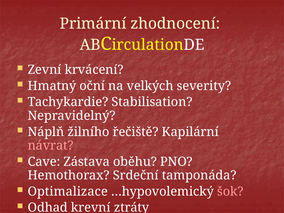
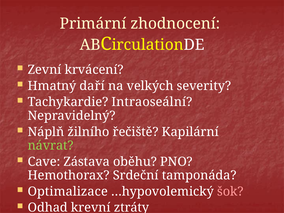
oční: oční -> daří
Stabilisation: Stabilisation -> Intraoseální
návrat colour: pink -> light green
